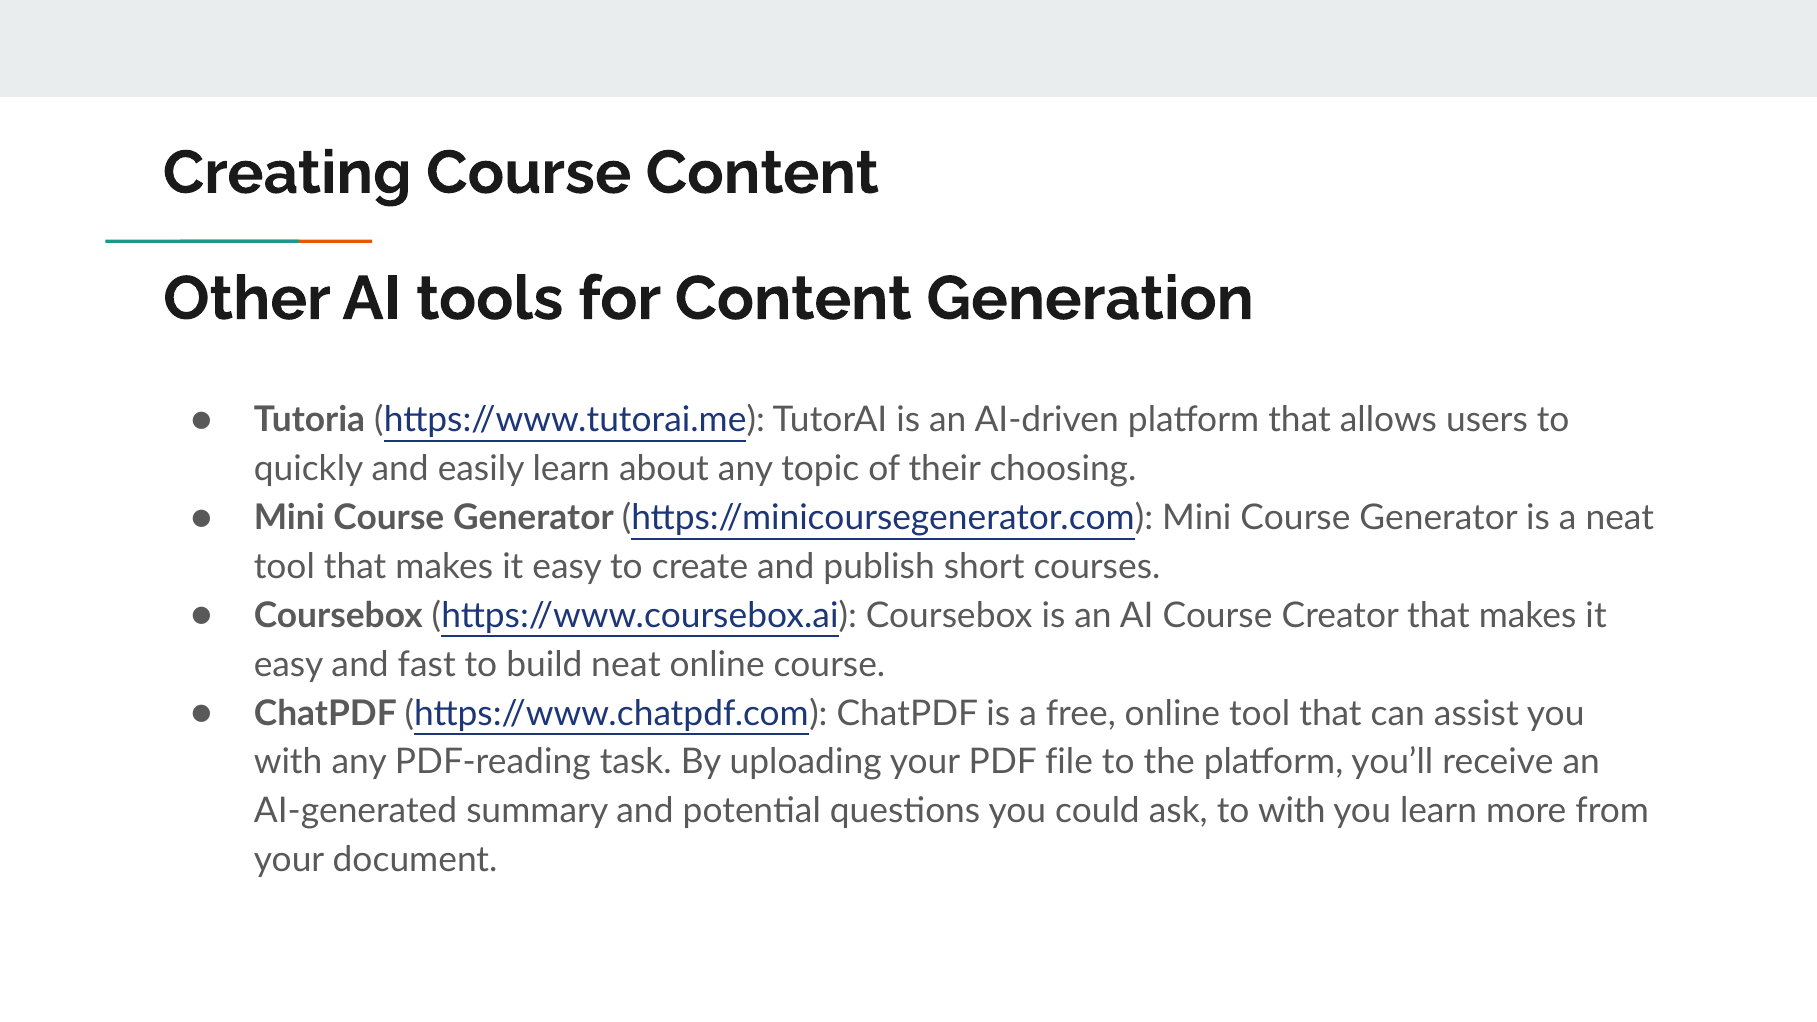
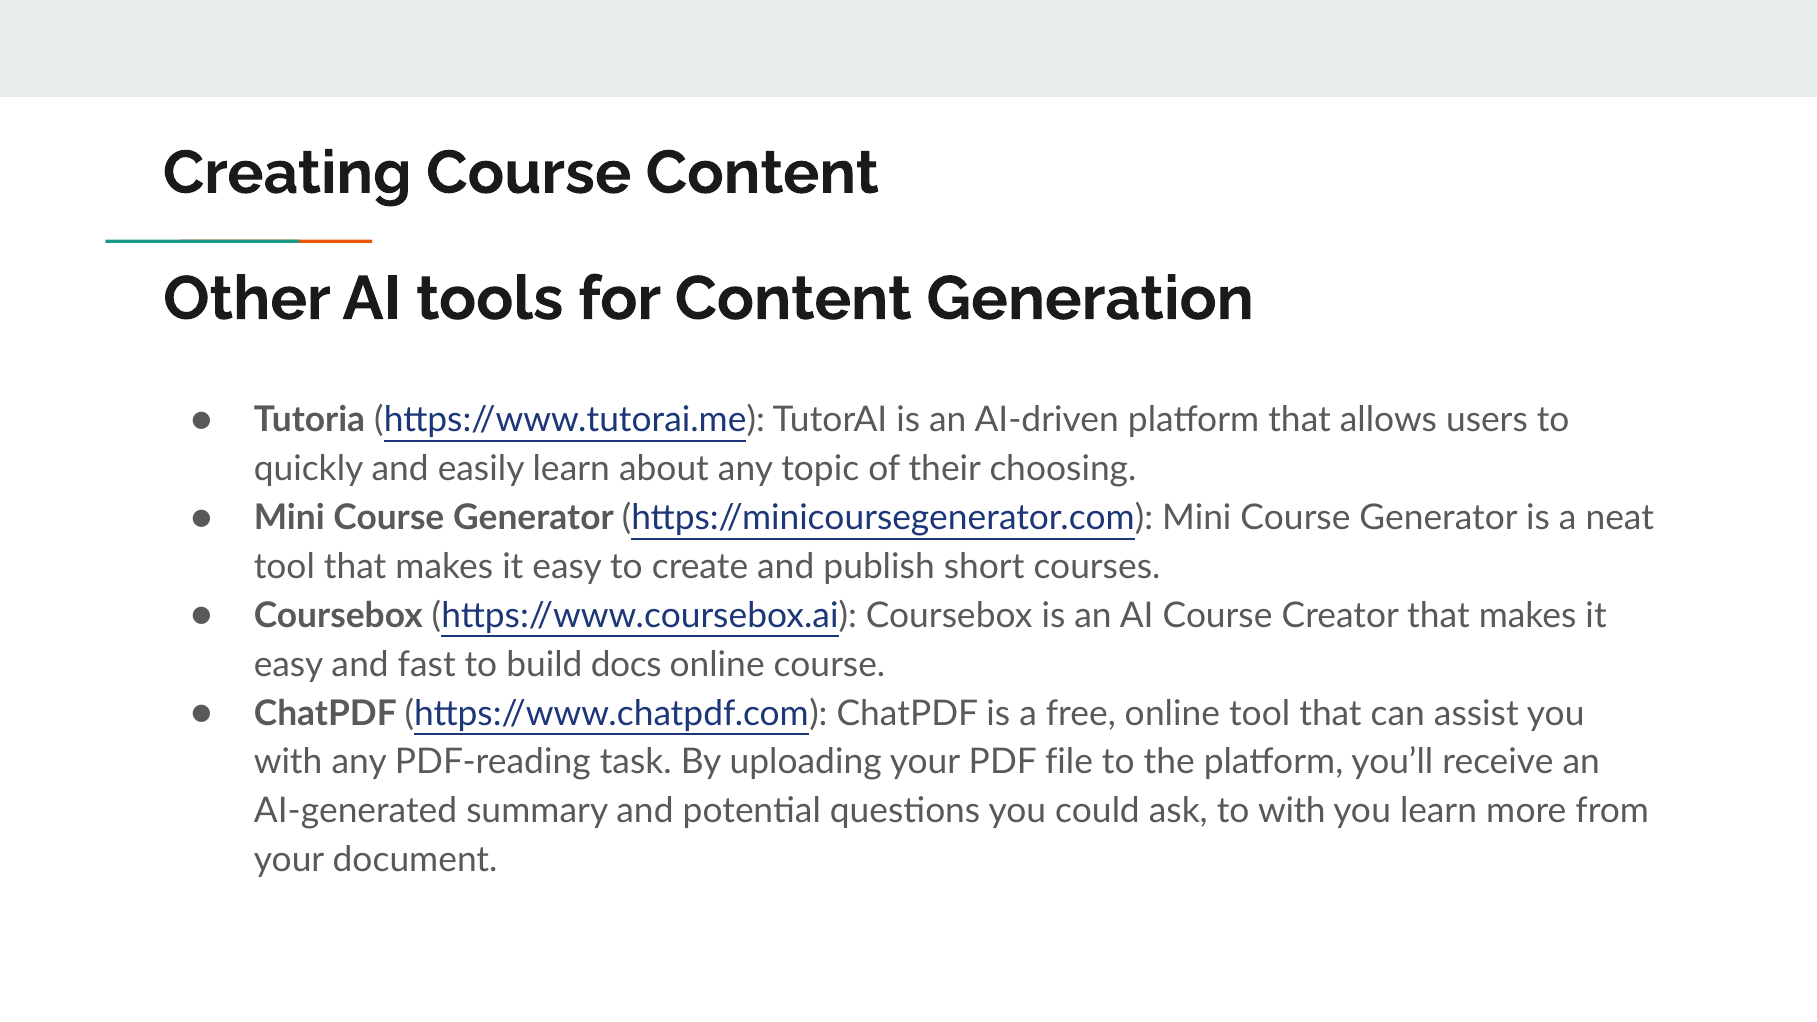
build neat: neat -> docs
